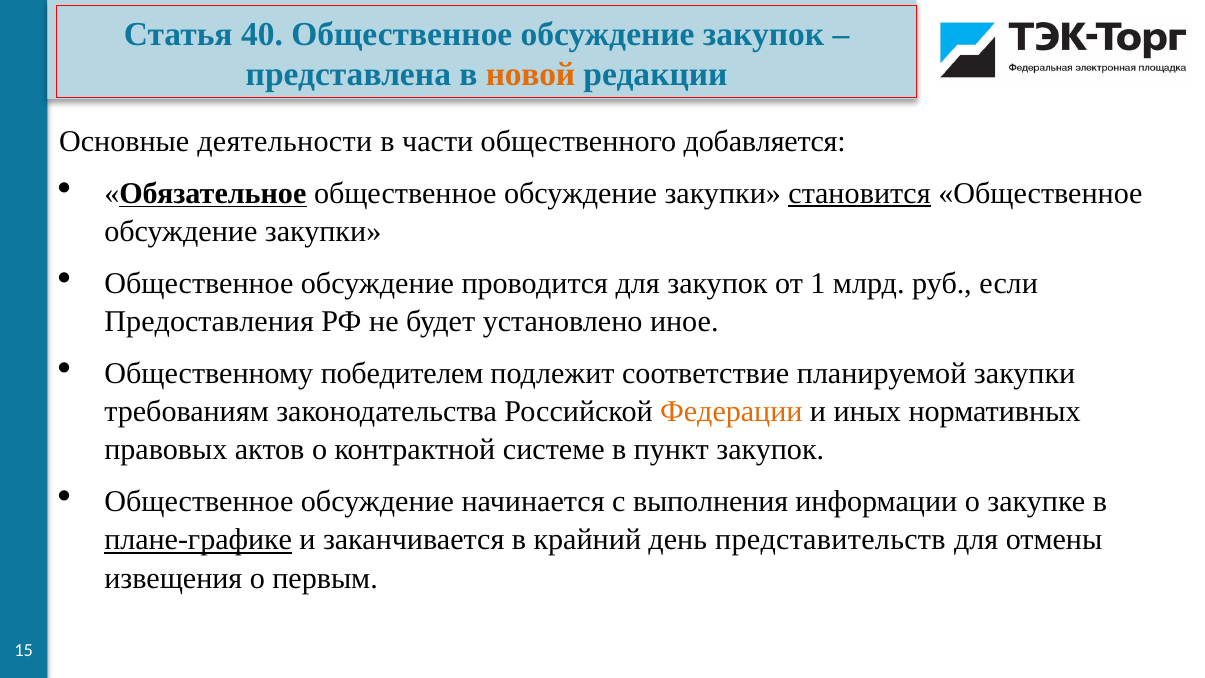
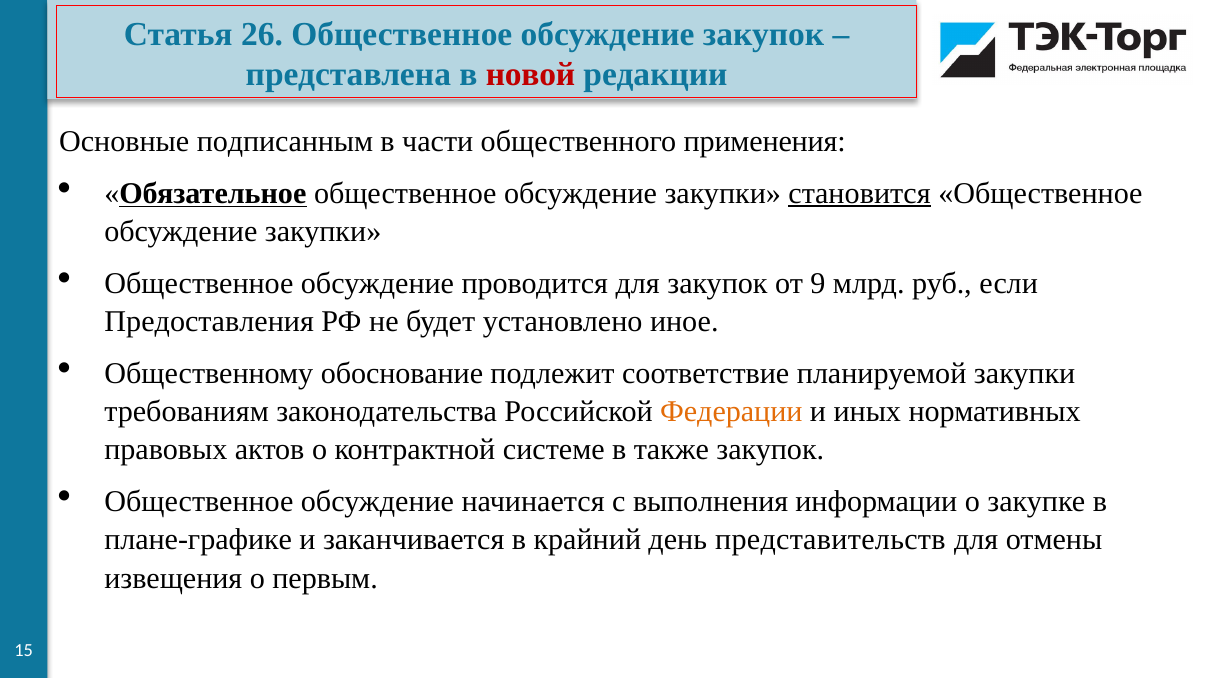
40: 40 -> 26
новой colour: orange -> red
деятельности: деятельности -> подписанным
добавляется: добавляется -> применения
1: 1 -> 9
победителем: победителем -> обоснование
пункт: пункт -> также
плане-графике underline: present -> none
